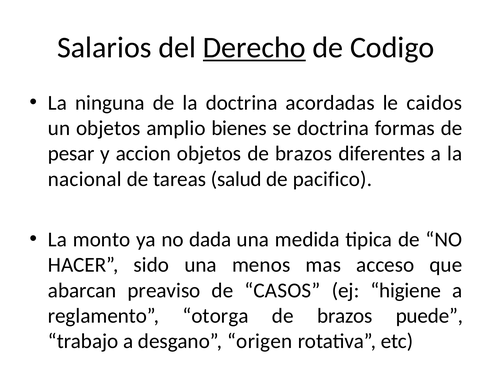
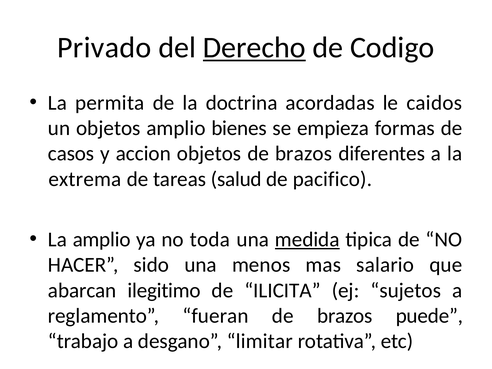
Salarios: Salarios -> Privado
ninguna: ninguna -> permita
se doctrina: doctrina -> empieza
pesar: pesar -> casos
nacional: nacional -> extrema
La monto: monto -> amplio
dada: dada -> toda
medida underline: none -> present
acceso: acceso -> salario
preaviso: preaviso -> ilegitimo
CASOS: CASOS -> ILICITA
higiene: higiene -> sujetos
otorga: otorga -> fueran
origen: origen -> limitar
